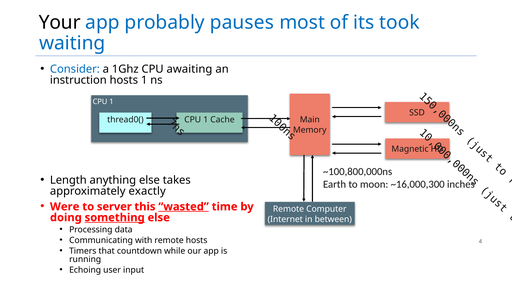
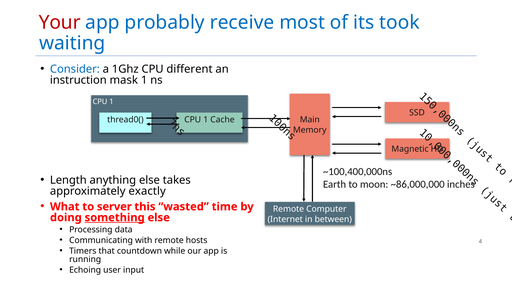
Your colour: black -> red
pauses: pauses -> receive
awaiting: awaiting -> different
instruction hosts: hosts -> mask
~100,800,000ns: ~100,800,000ns -> ~100,400,000ns
~16,000,300: ~16,000,300 -> ~86,000,000
Were: Were -> What
wasted underline: present -> none
